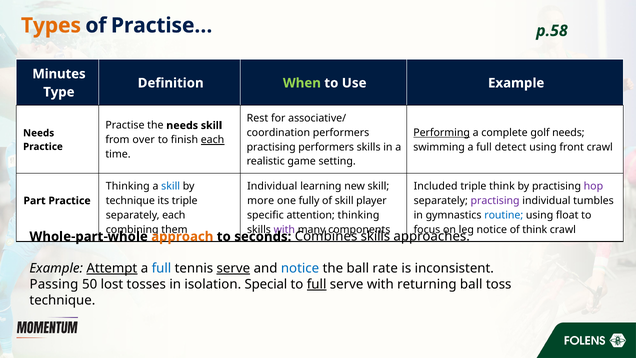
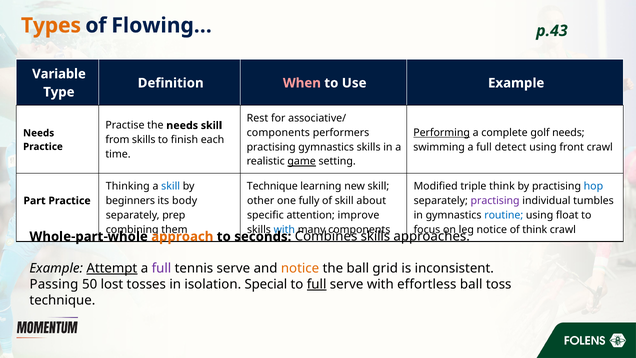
Practise…: Practise… -> Flowing…
p.58: p.58 -> p.43
Minutes: Minutes -> Variable
When colour: light green -> pink
coordination at (278, 133): coordination -> components
from over: over -> skills
each at (213, 140) underline: present -> none
practising performers: performers -> gymnastics
game underline: none -> present
Individual at (272, 186): Individual -> Technique
Included: Included -> Modified
hop colour: purple -> blue
technique at (130, 201): technique -> beginners
its triple: triple -> body
more: more -> other
player: player -> about
separately each: each -> prep
attention thinking: thinking -> improve
with at (284, 229) colour: purple -> blue
full at (161, 268) colour: blue -> purple
serve at (233, 268) underline: present -> none
notice at (300, 268) colour: blue -> orange
rate: rate -> grid
returning: returning -> effortless
